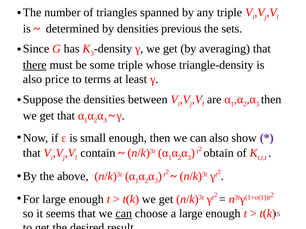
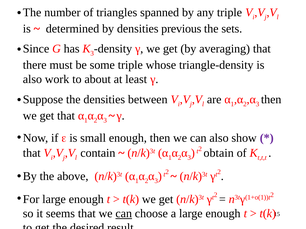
there underline: present -> none
price: price -> work
terms: terms -> about
